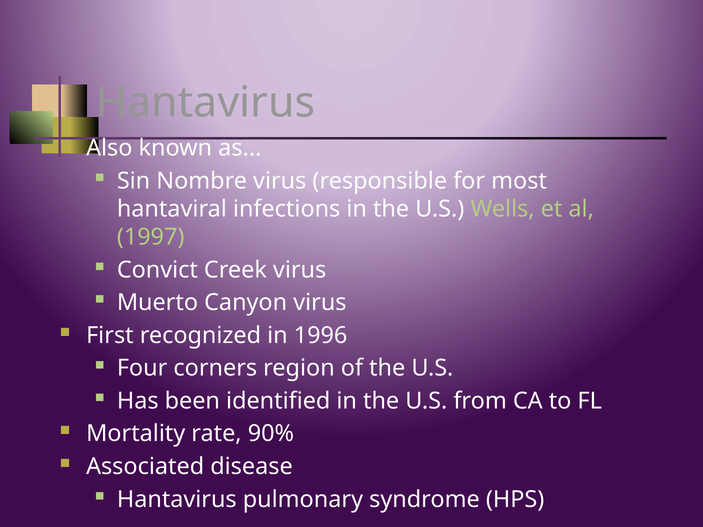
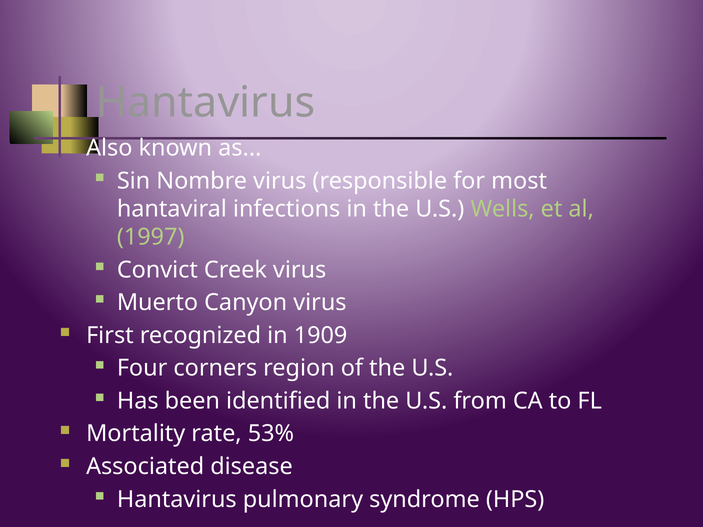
1996: 1996 -> 1909
90%: 90% -> 53%
